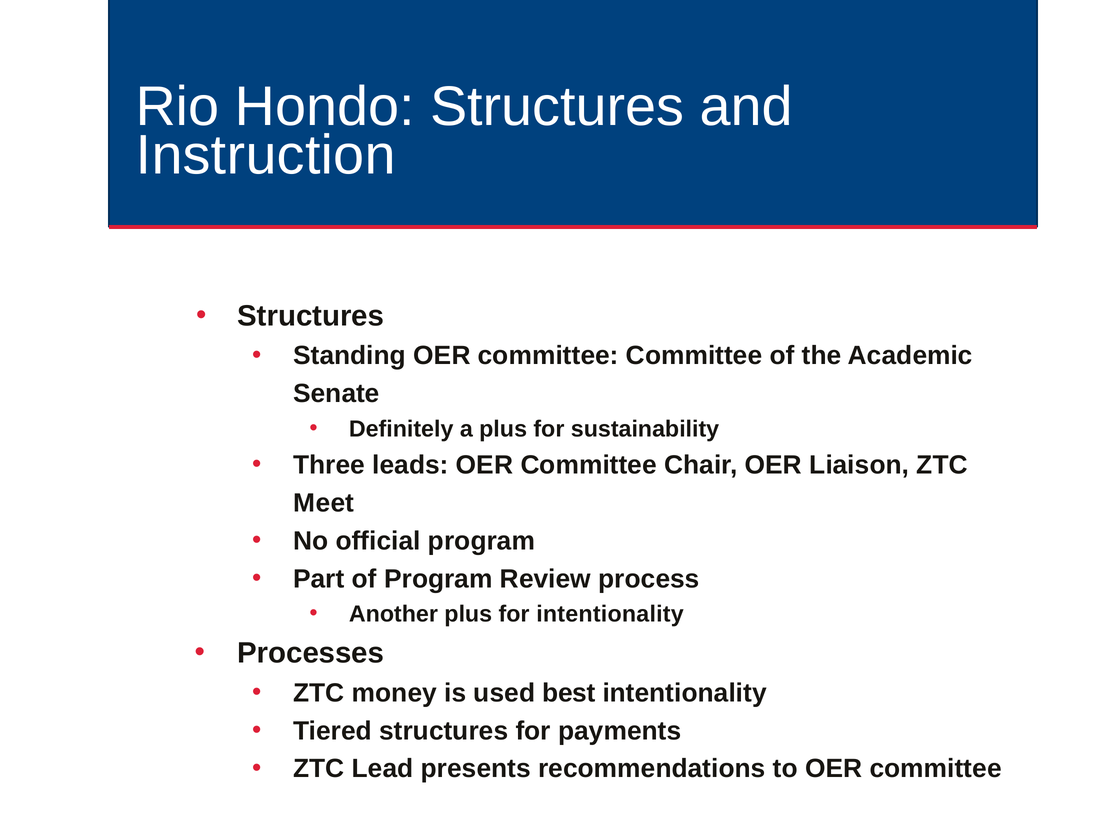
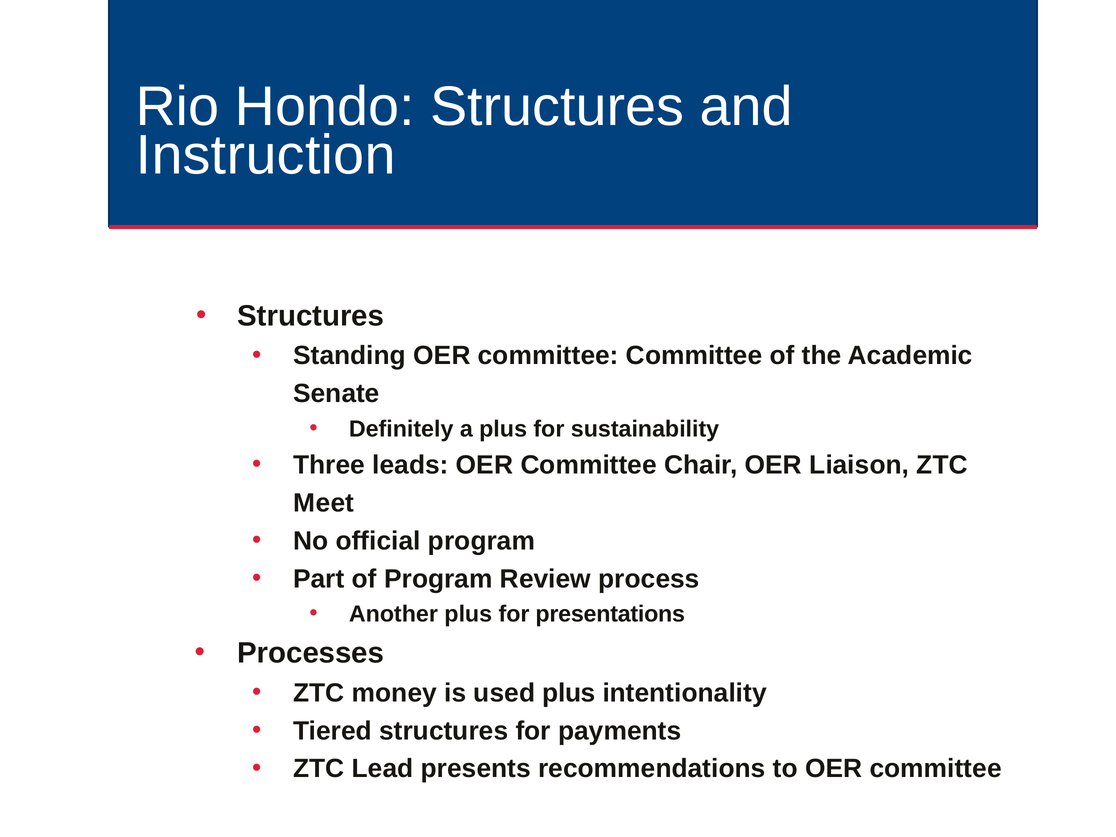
for intentionality: intentionality -> presentations
used best: best -> plus
